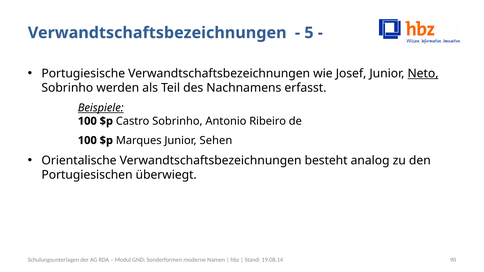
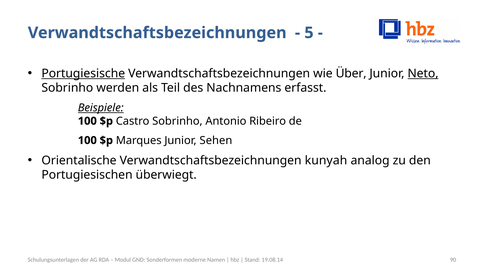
Portugiesische underline: none -> present
Josef: Josef -> Über
besteht: besteht -> kunyah
